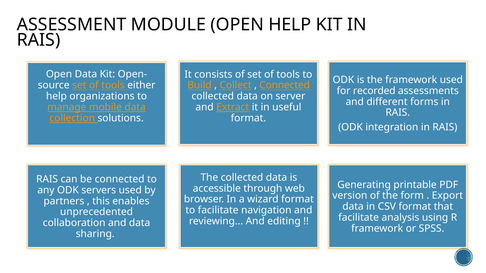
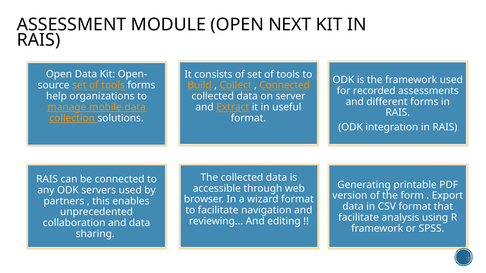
OPEN HELP: HELP -> NEXT
tools either: either -> forms
